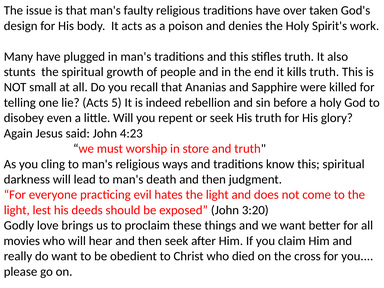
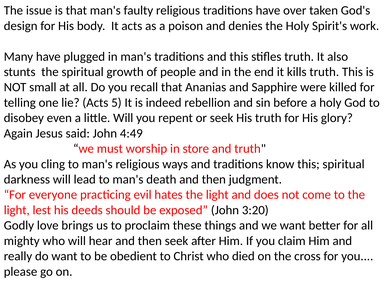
4:23: 4:23 -> 4:49
movies: movies -> mighty
